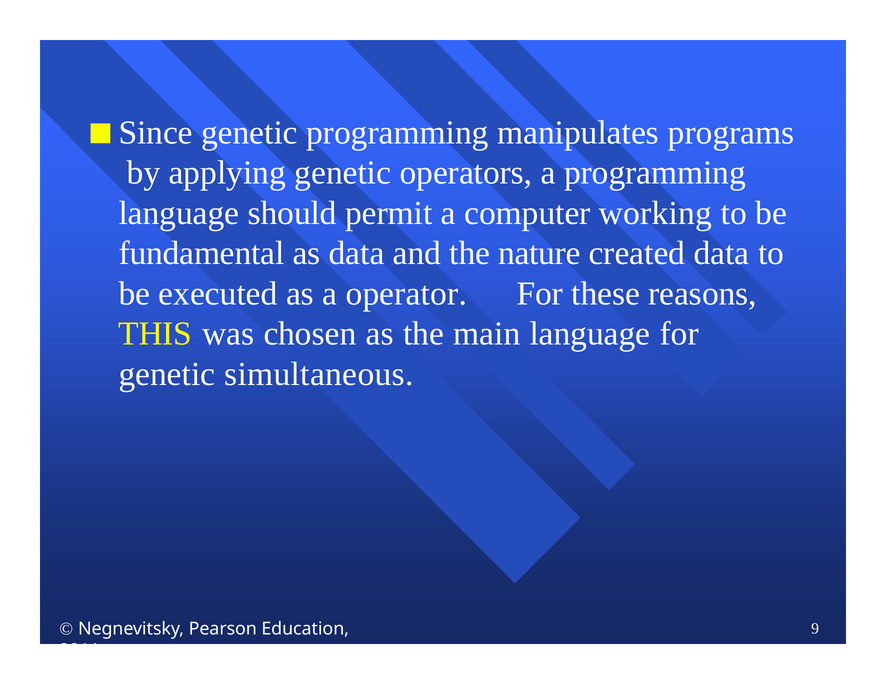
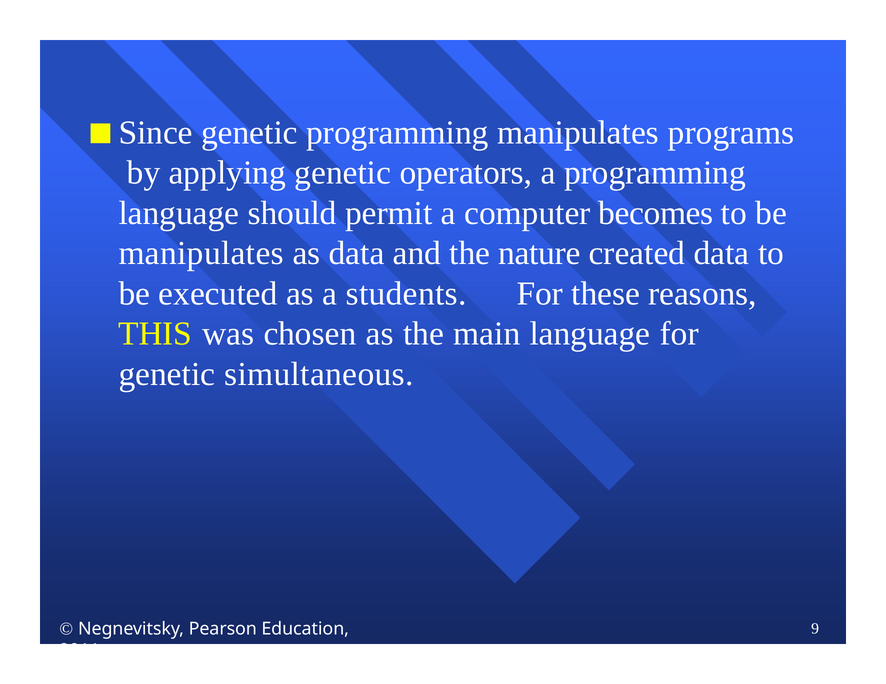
working: working -> becomes
fundamental at (201, 253): fundamental -> manipulates
operator: operator -> students
